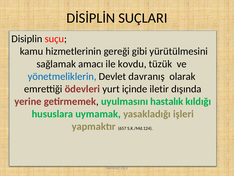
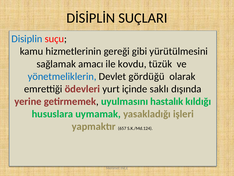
Disiplin colour: black -> blue
davranış: davranış -> gördüğü
iletir: iletir -> saklı
